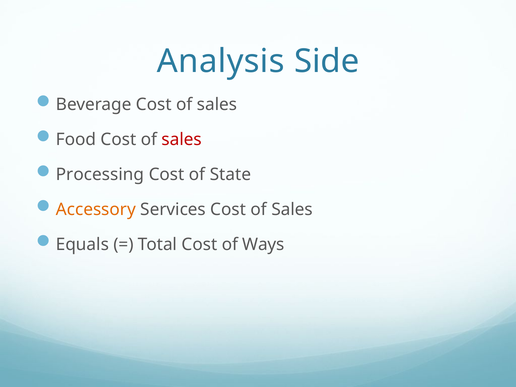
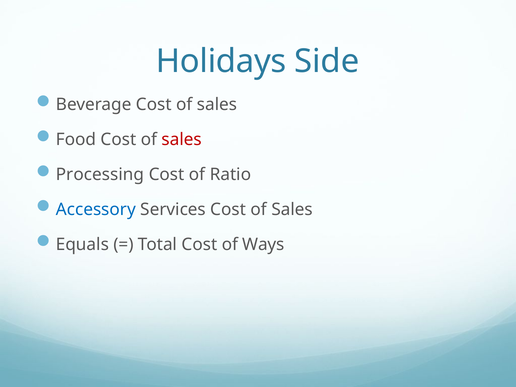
Analysis: Analysis -> Holidays
State: State -> Ratio
Accessory colour: orange -> blue
